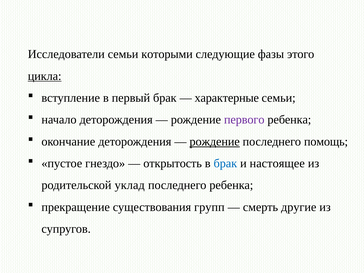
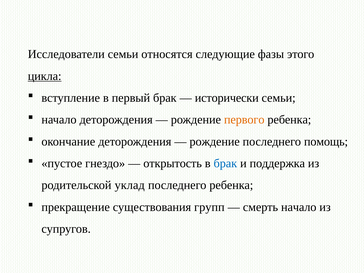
которыми: которыми -> относятся
характерные: характерные -> исторически
первого colour: purple -> orange
рождение at (215, 142) underline: present -> none
настоящее: настоящее -> поддержка
смерть другие: другие -> начало
